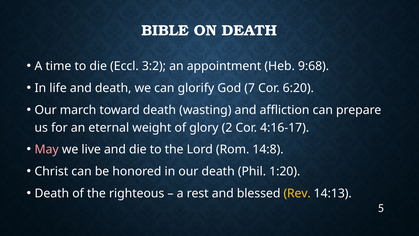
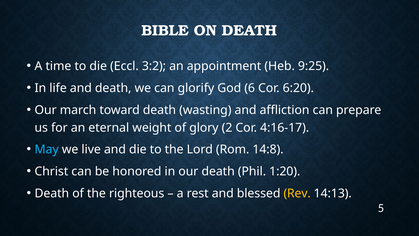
9:68: 9:68 -> 9:25
7: 7 -> 6
May colour: pink -> light blue
